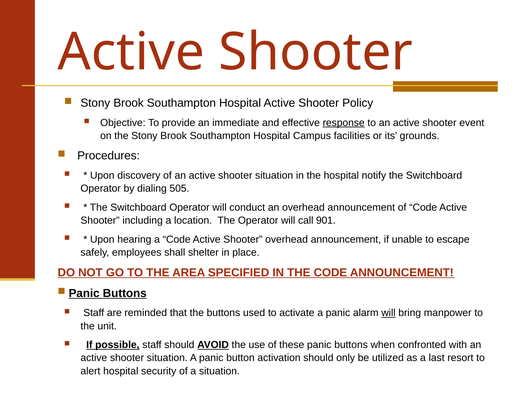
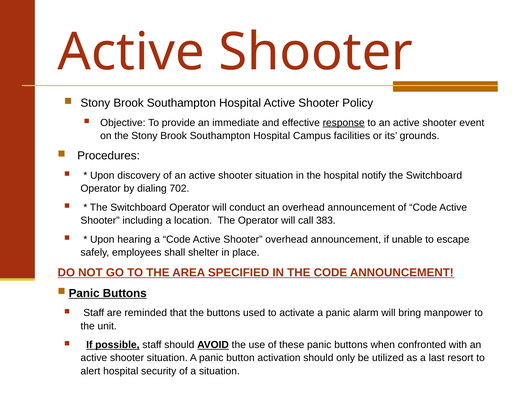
505: 505 -> 702
901: 901 -> 383
will at (388, 313) underline: present -> none
